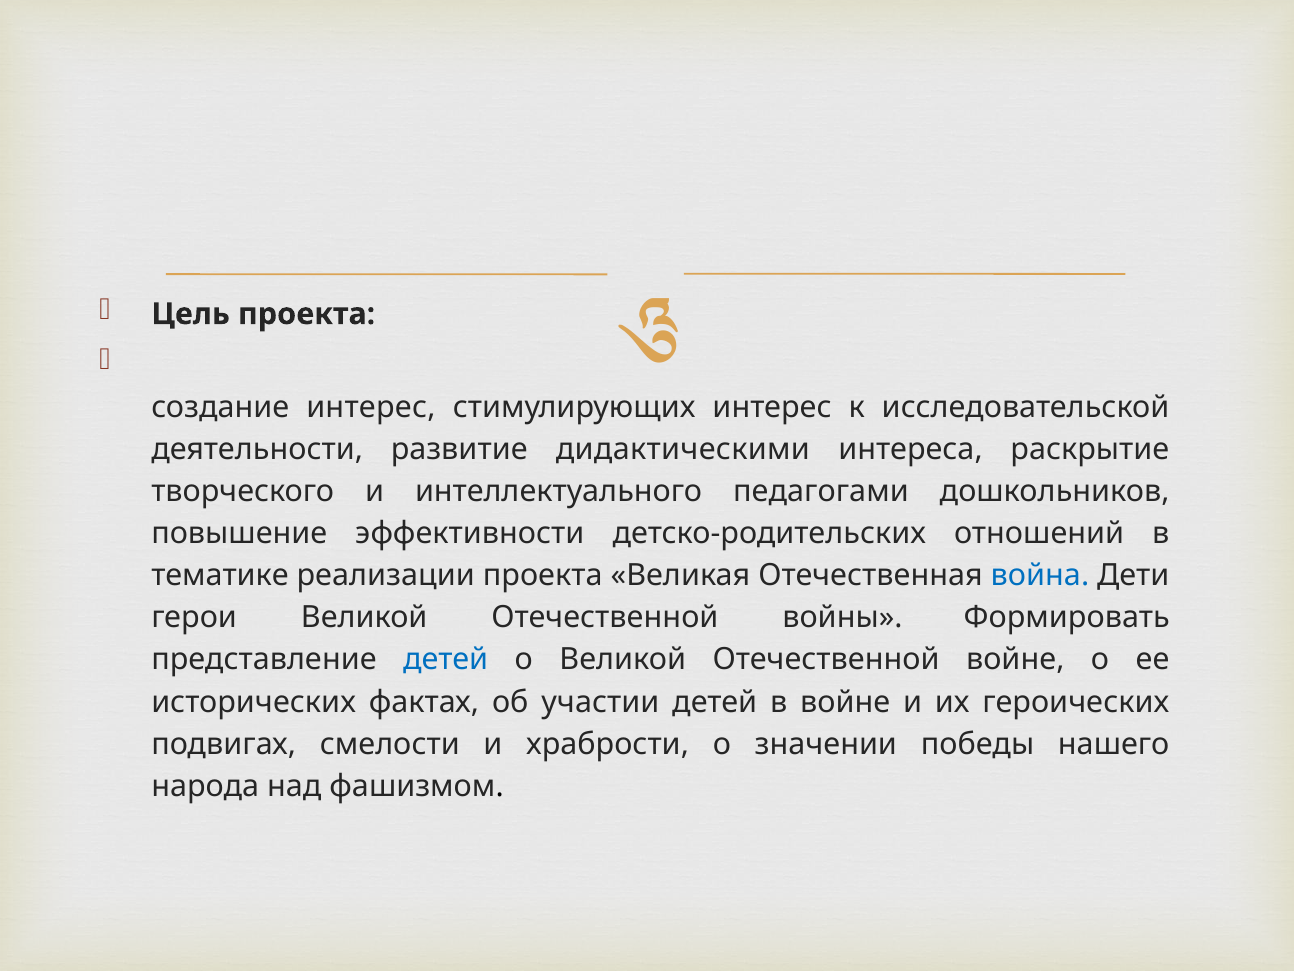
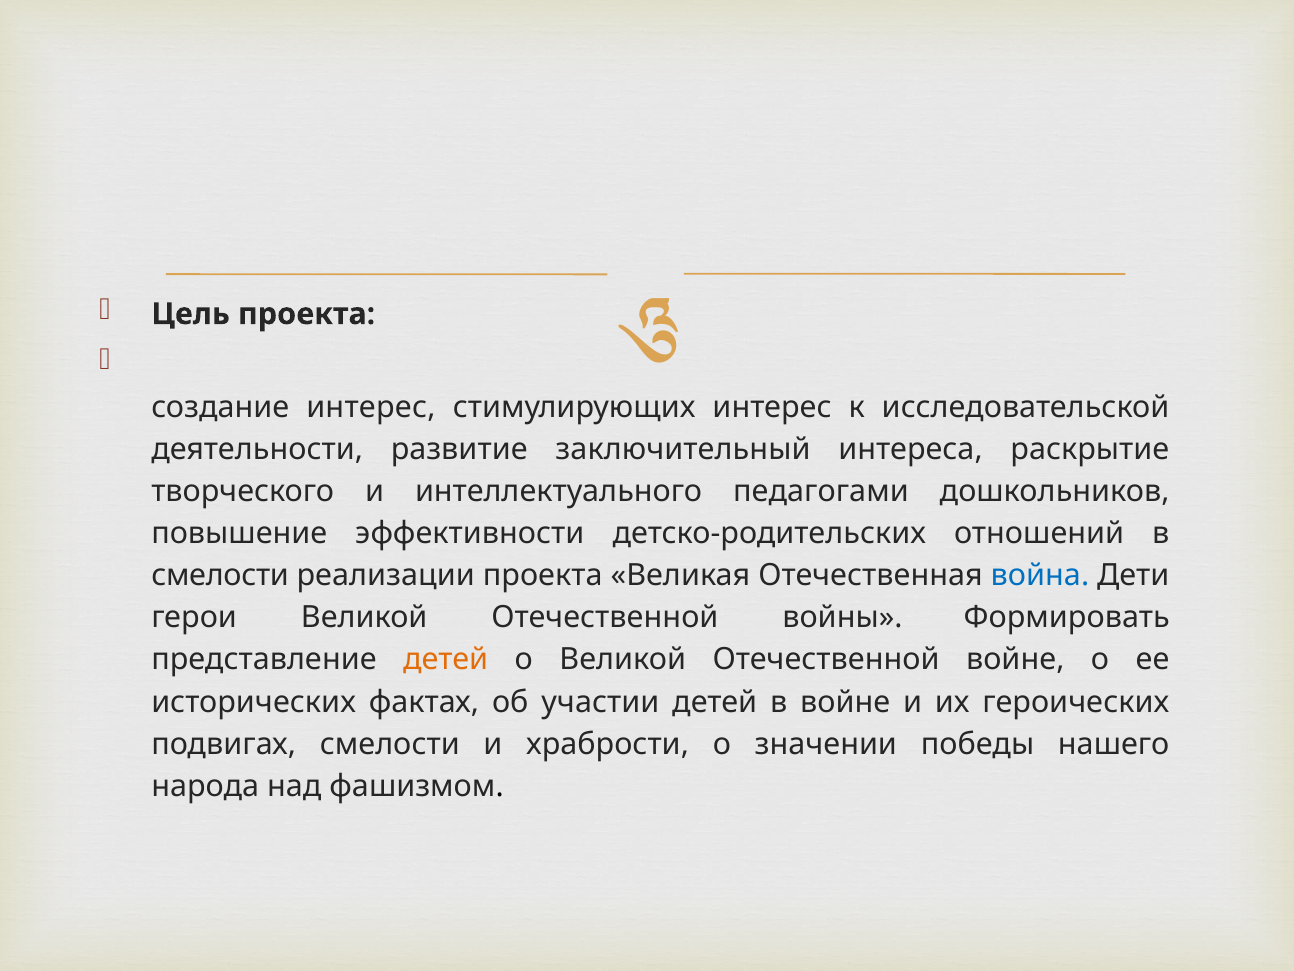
дидактическими: дидактическими -> заключительный
тематике at (220, 575): тематике -> смелости
детей at (446, 660) colour: blue -> orange
